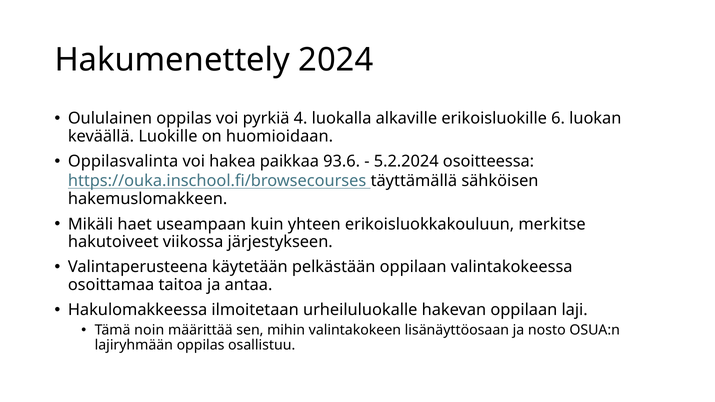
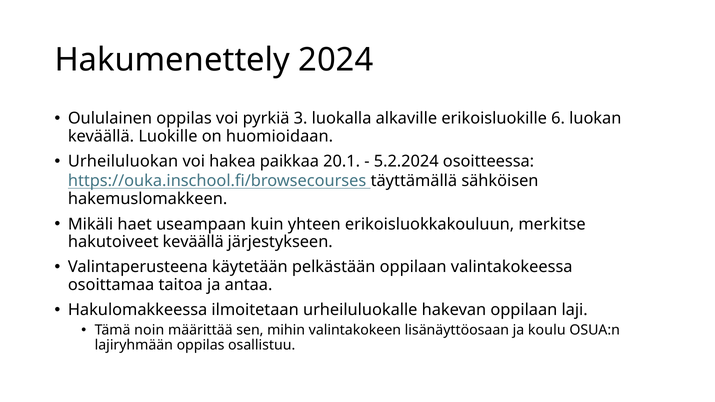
4: 4 -> 3
Oppilasvalinta: Oppilasvalinta -> Urheiluluokan
93.6: 93.6 -> 20.1
hakutoiveet viikossa: viikossa -> keväällä
nosto: nosto -> koulu
